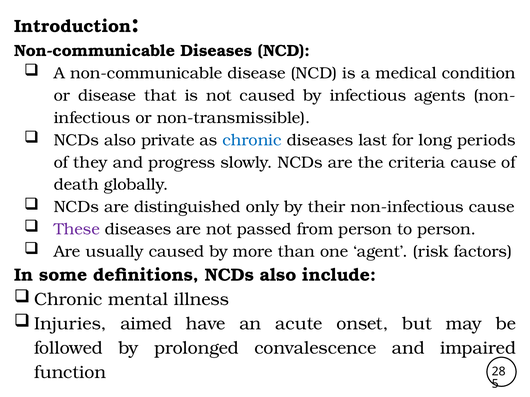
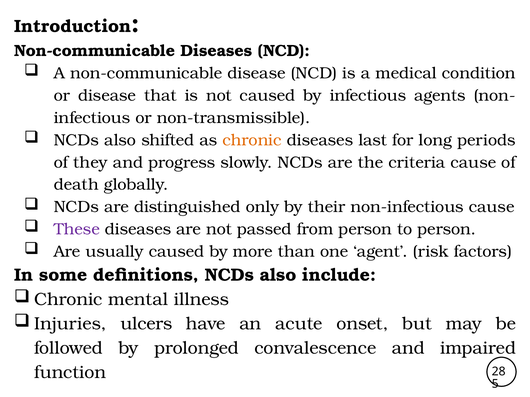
private: private -> shifted
chronic at (252, 140) colour: blue -> orange
aimed: aimed -> ulcers
